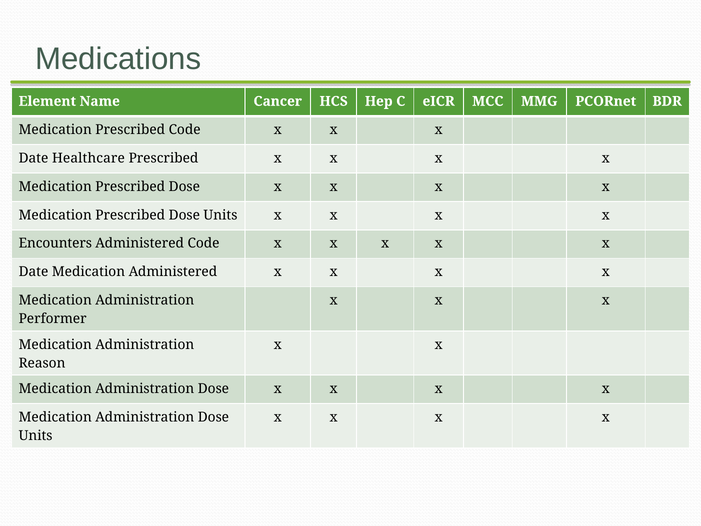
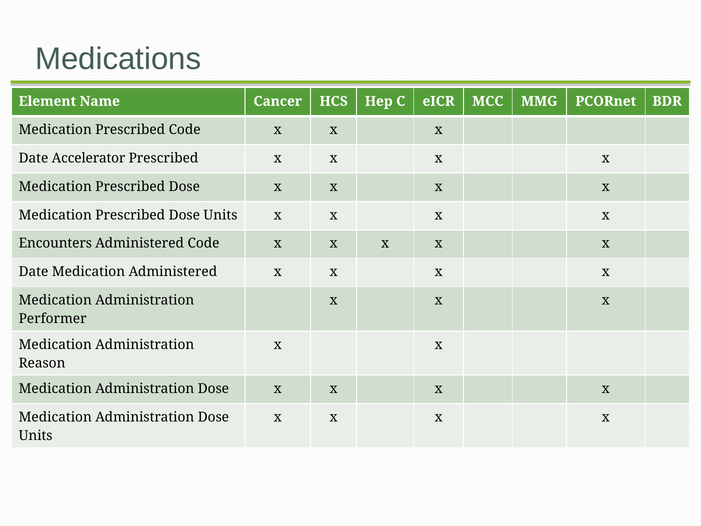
Healthcare: Healthcare -> Accelerator
